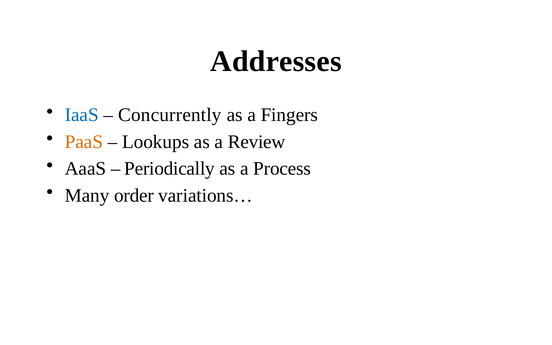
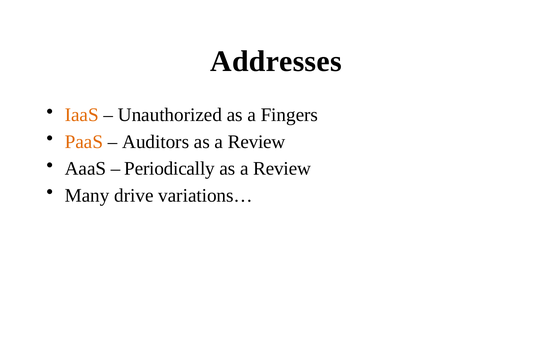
IaaS colour: blue -> orange
Concurrently: Concurrently -> Unauthorized
Lookups: Lookups -> Auditors
Process at (282, 169): Process -> Review
order: order -> drive
